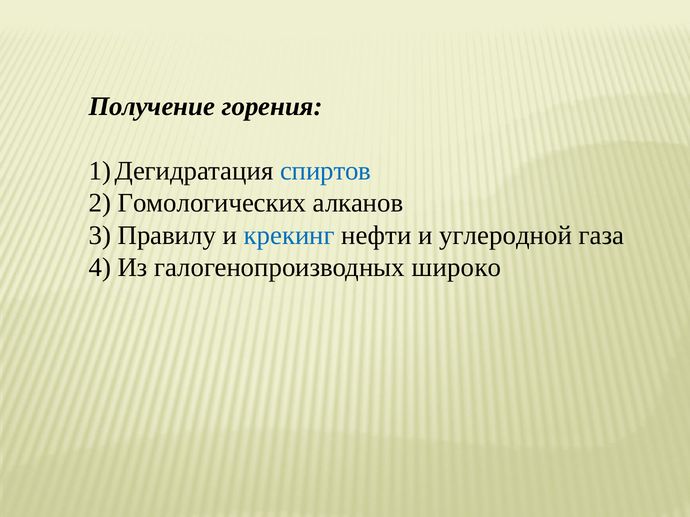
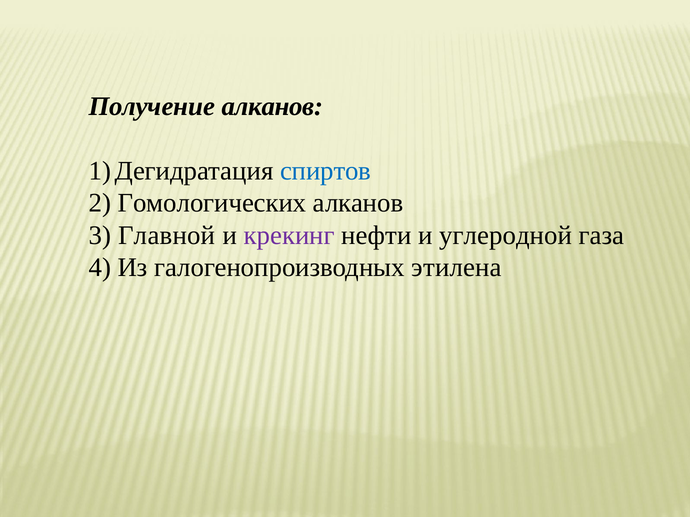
Получение горения: горения -> алканов
Правилу: Правилу -> Главной
крекинг colour: blue -> purple
широко: широко -> этилена
